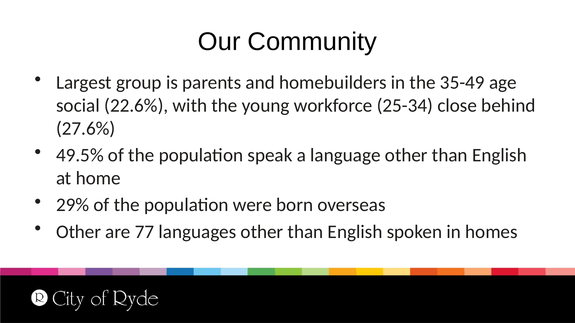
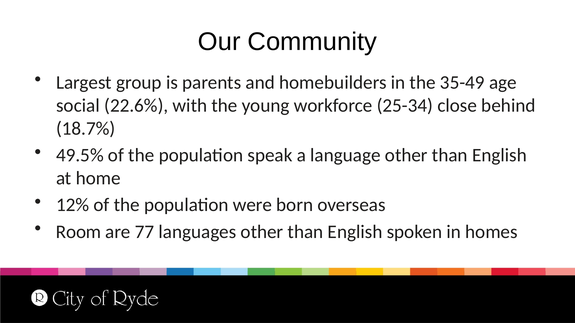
27.6%: 27.6% -> 18.7%
29%: 29% -> 12%
Other at (79, 232): Other -> Room
